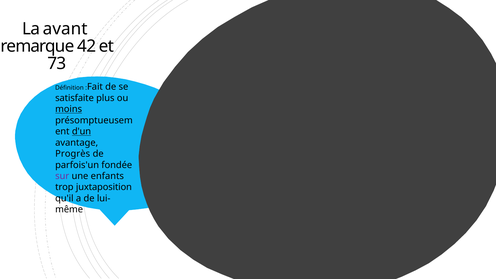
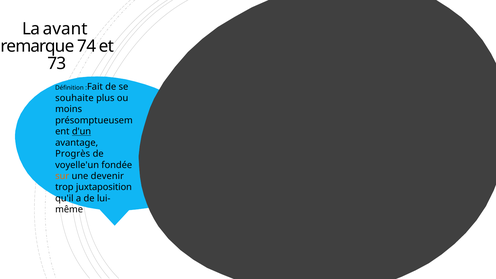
42: 42 -> 74
satisfaite: satisfaite -> souhaite
moins underline: present -> none
parfois'un: parfois'un -> voyelle'un
sur colour: purple -> orange
enfants: enfants -> devenir
